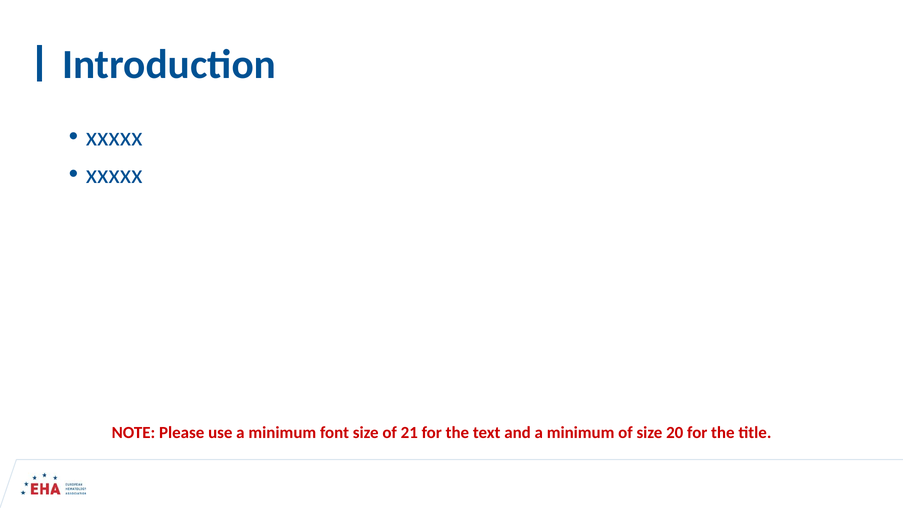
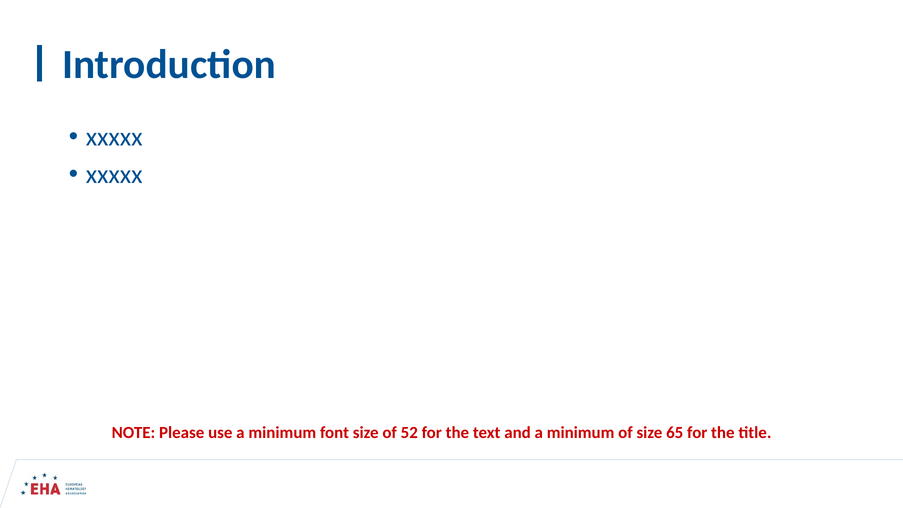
21: 21 -> 52
20: 20 -> 65
